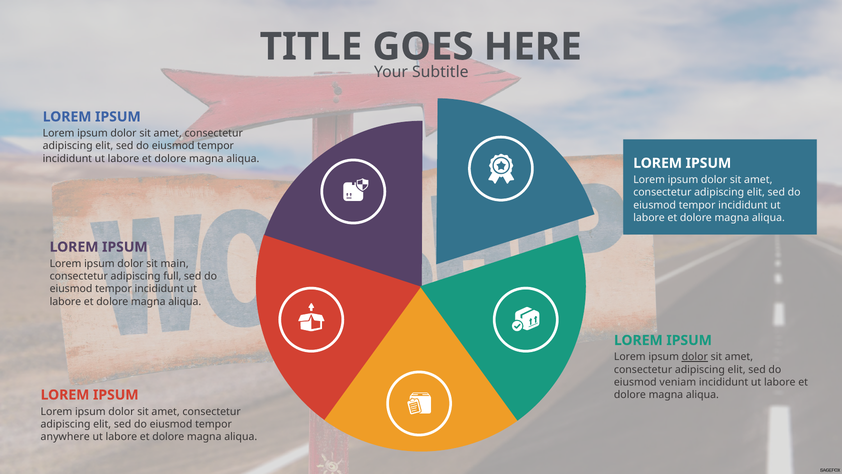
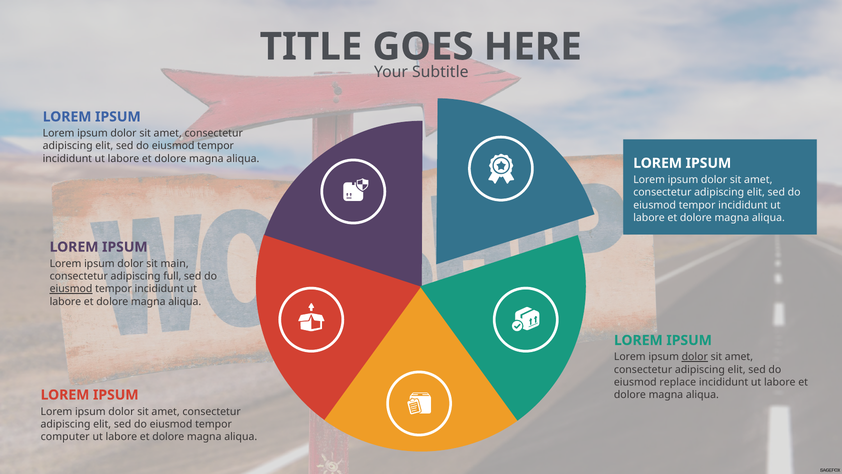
eiusmod at (71, 289) underline: none -> present
veniam: veniam -> replace
anywhere: anywhere -> computer
